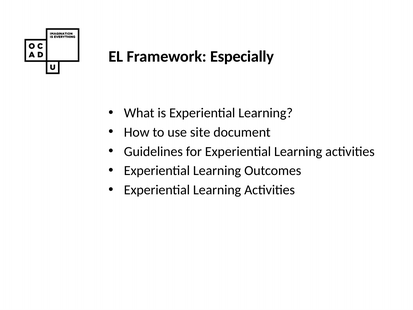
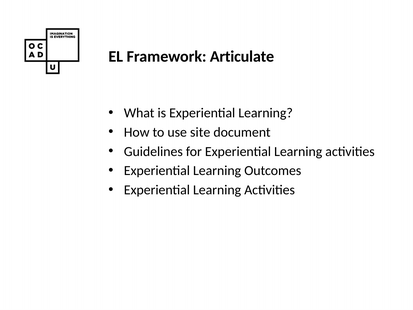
Especially: Especially -> Articulate
